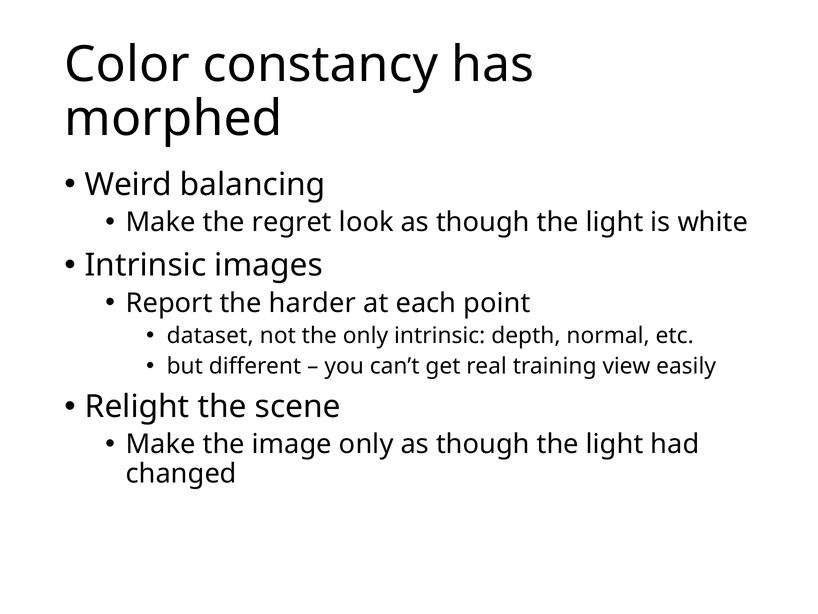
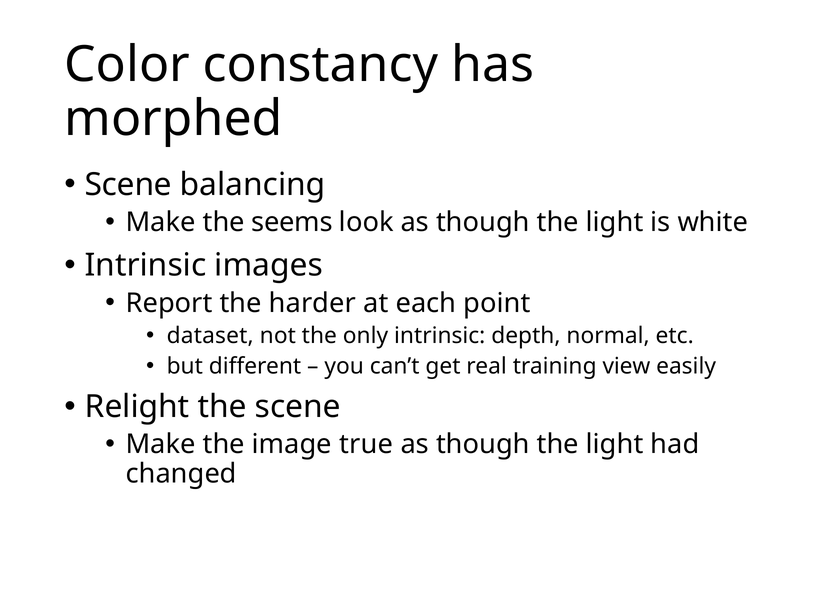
Weird at (128, 184): Weird -> Scene
regret: regret -> seems
image only: only -> true
